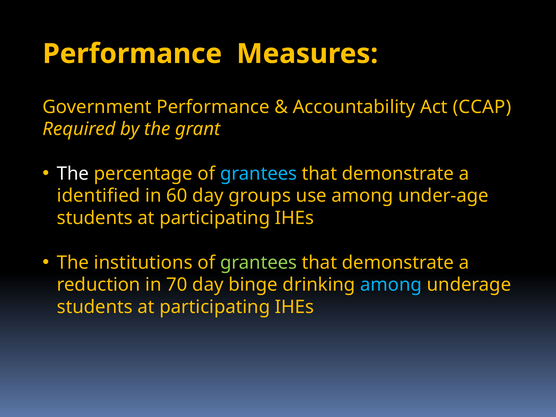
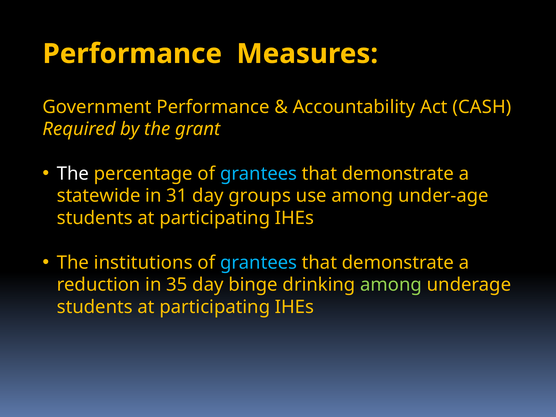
CCAP: CCAP -> CASH
identified: identified -> statewide
60: 60 -> 31
grantees at (259, 263) colour: light green -> light blue
70: 70 -> 35
among at (391, 285) colour: light blue -> light green
